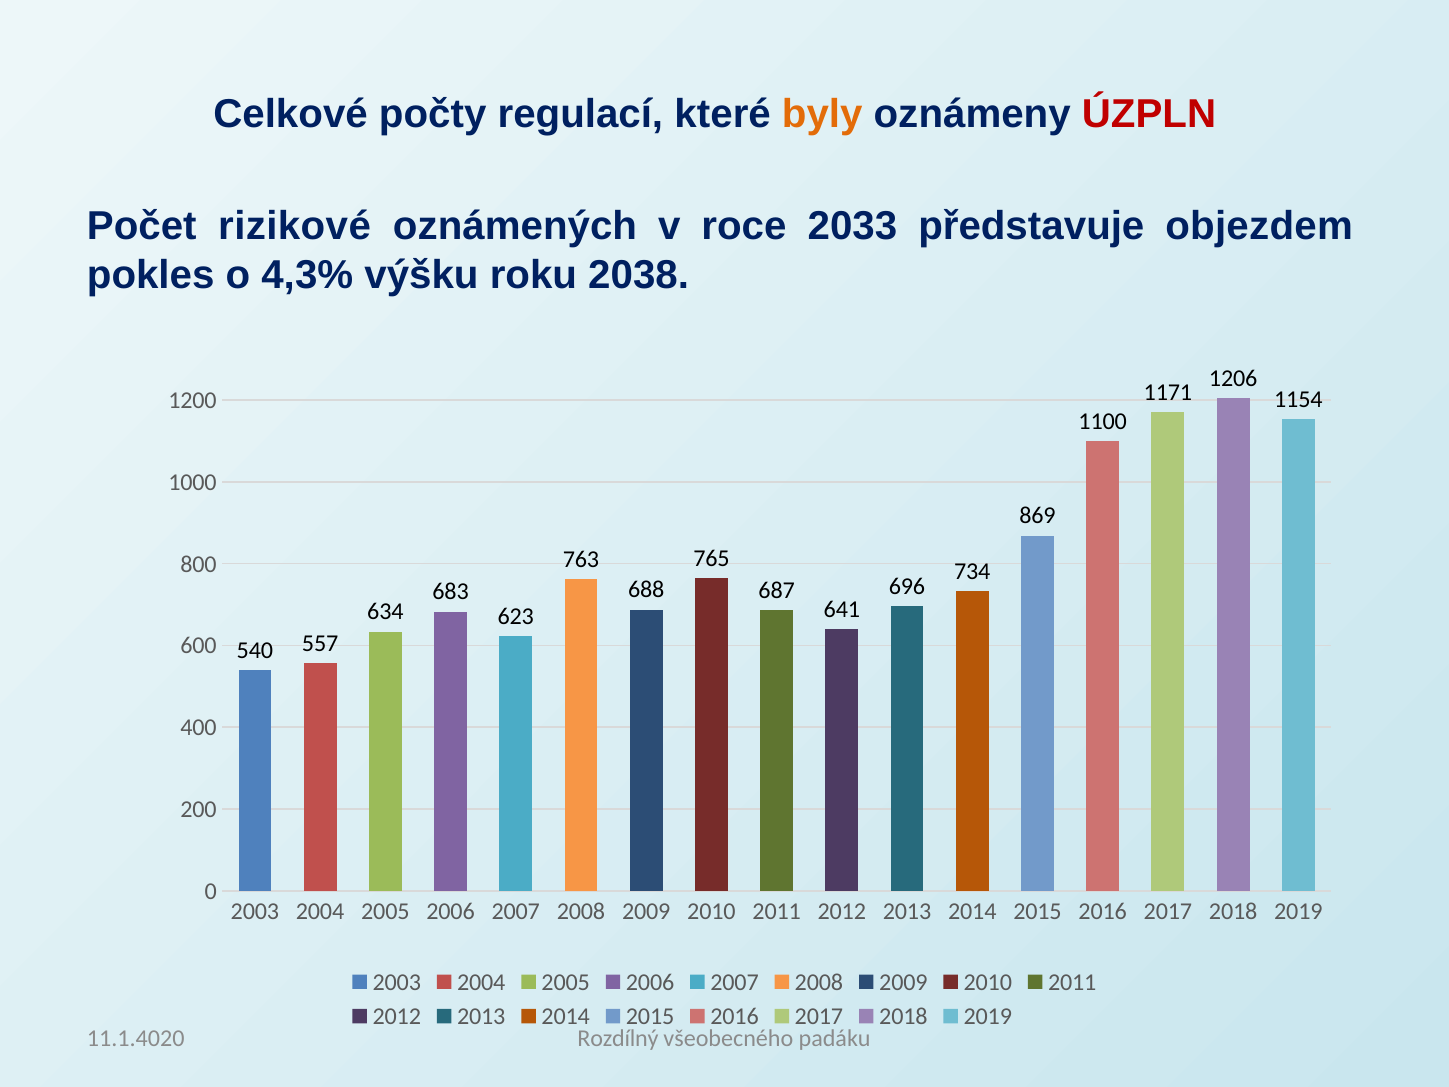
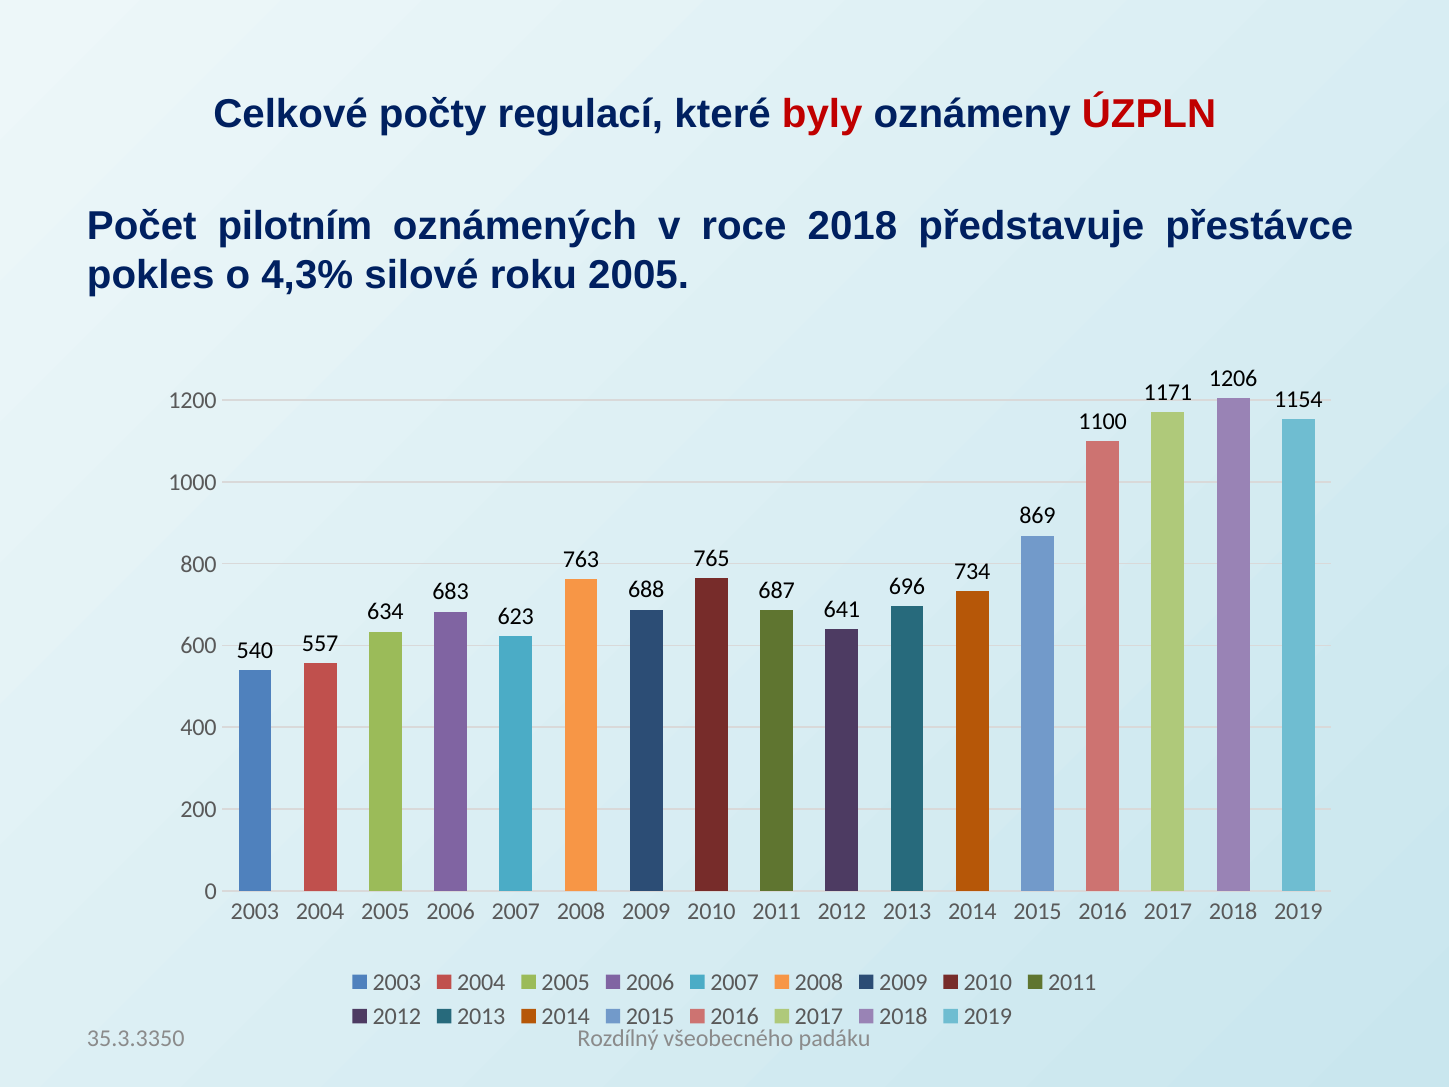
byly colour: orange -> red
rizikové: rizikové -> pilotním
roce 2033: 2033 -> 2018
objezdem: objezdem -> přestávce
výšku: výšku -> silové
roku 2038: 2038 -> 2005
11.1.4020: 11.1.4020 -> 35.3.3350
